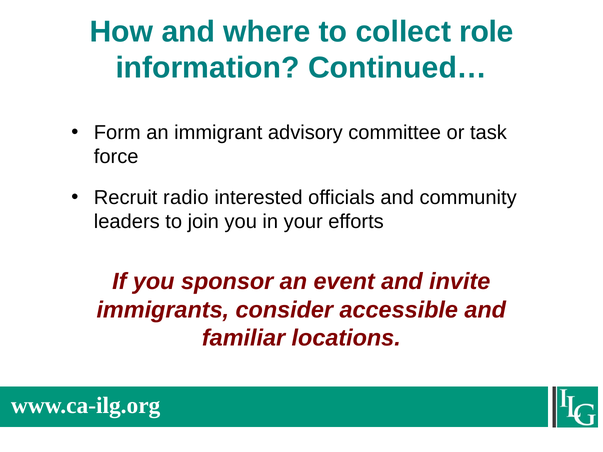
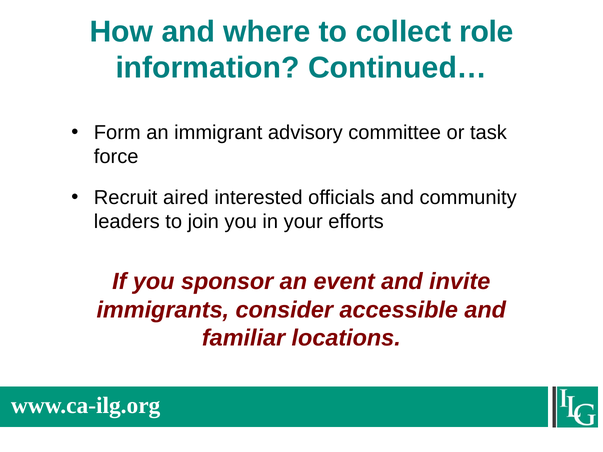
radio: radio -> aired
